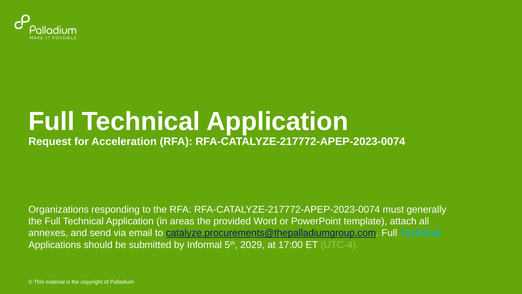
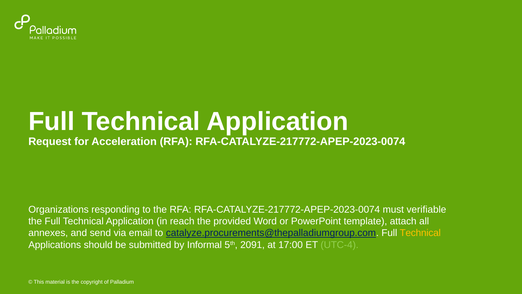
generally: generally -> verifiable
areas: areas -> reach
Technical at (420, 233) colour: light blue -> yellow
2029: 2029 -> 2091
